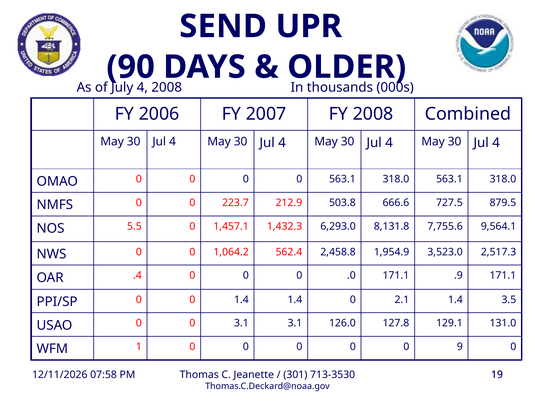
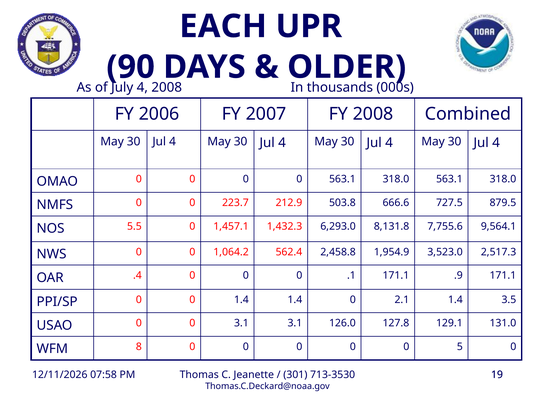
SEND: SEND -> EACH
.0: .0 -> .1
1: 1 -> 8
9: 9 -> 5
